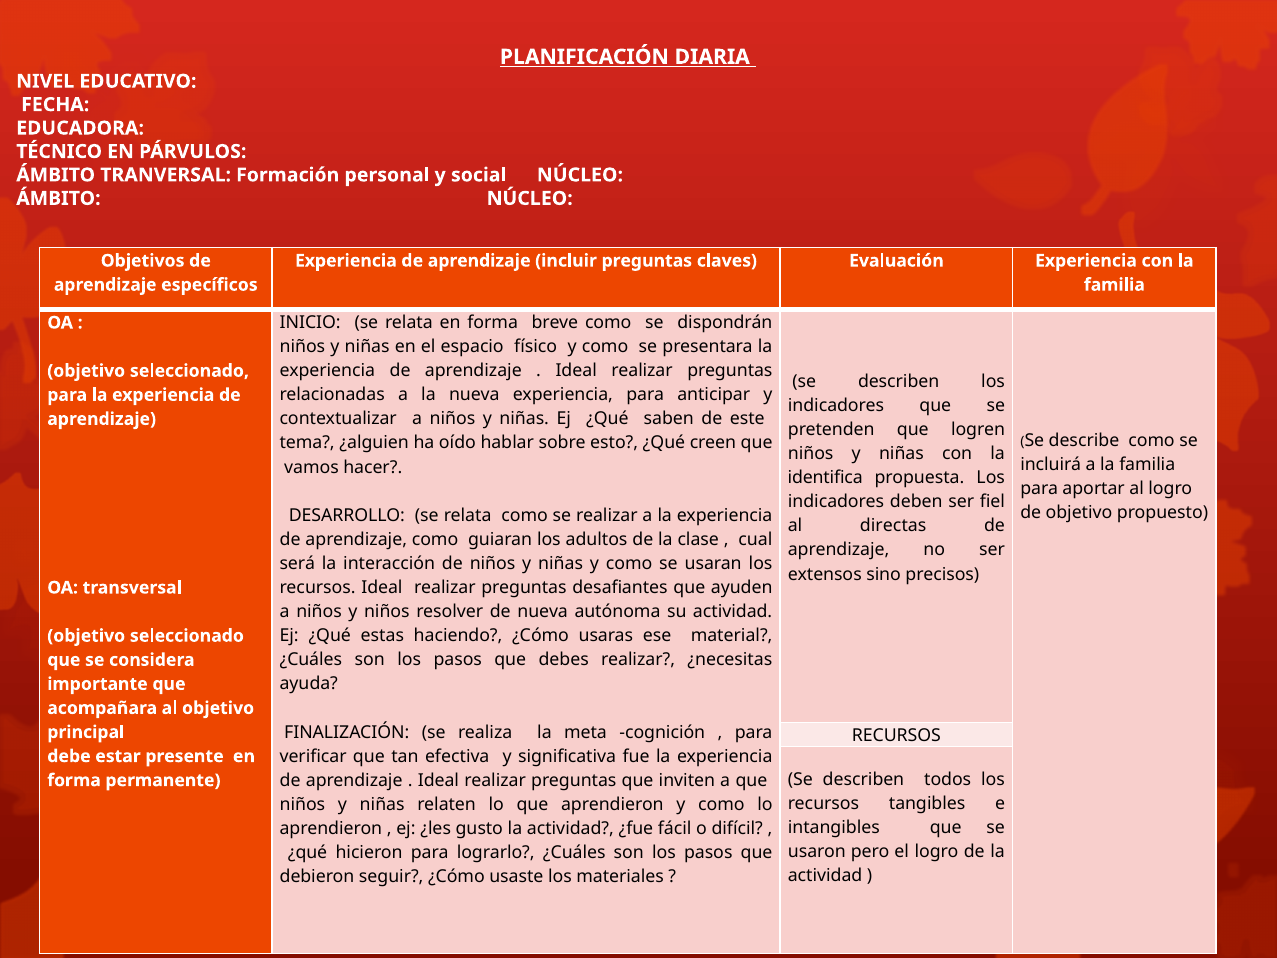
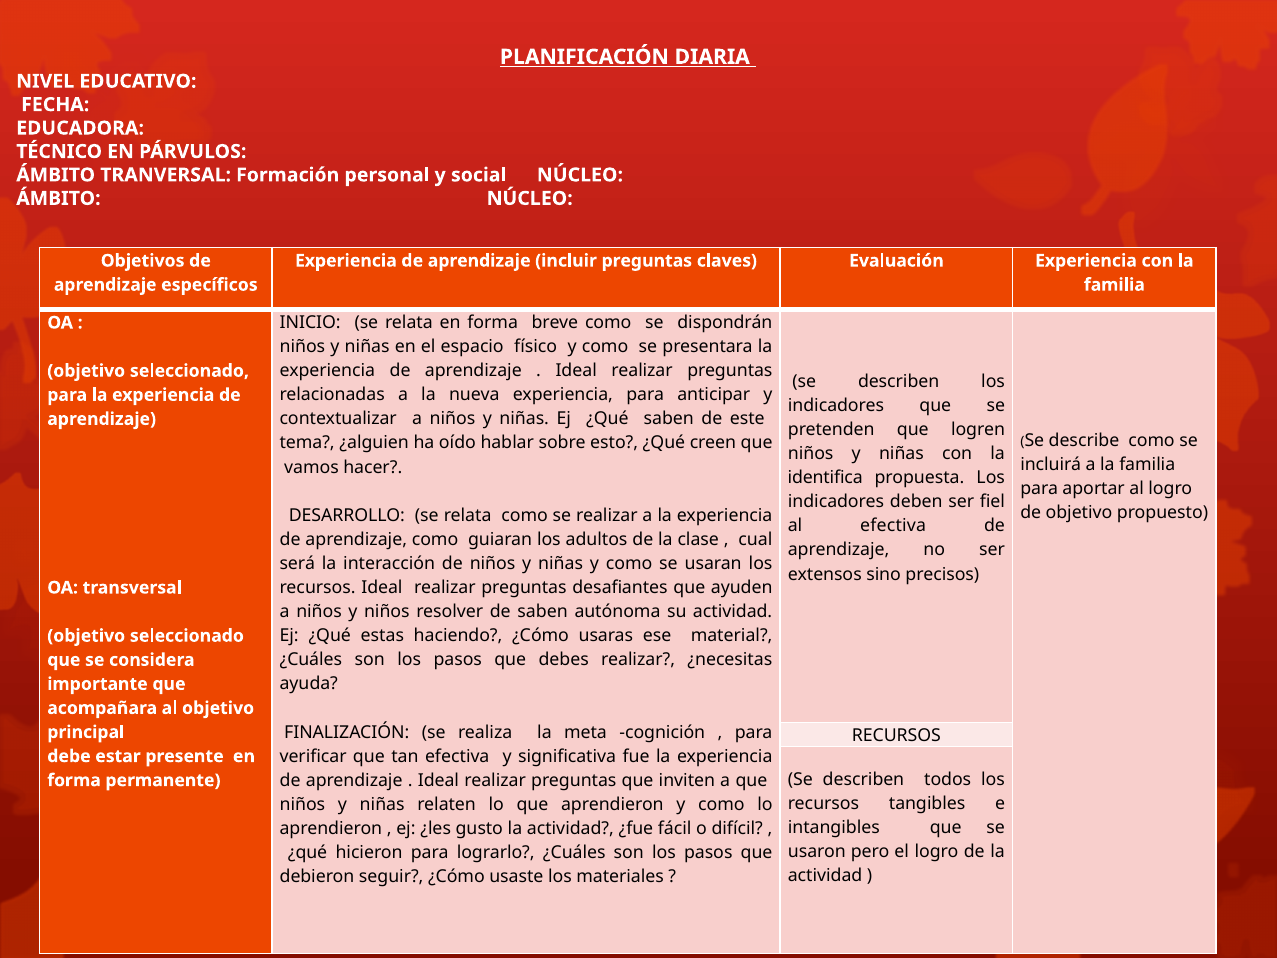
al directas: directas -> efectiva
de nueva: nueva -> saben
